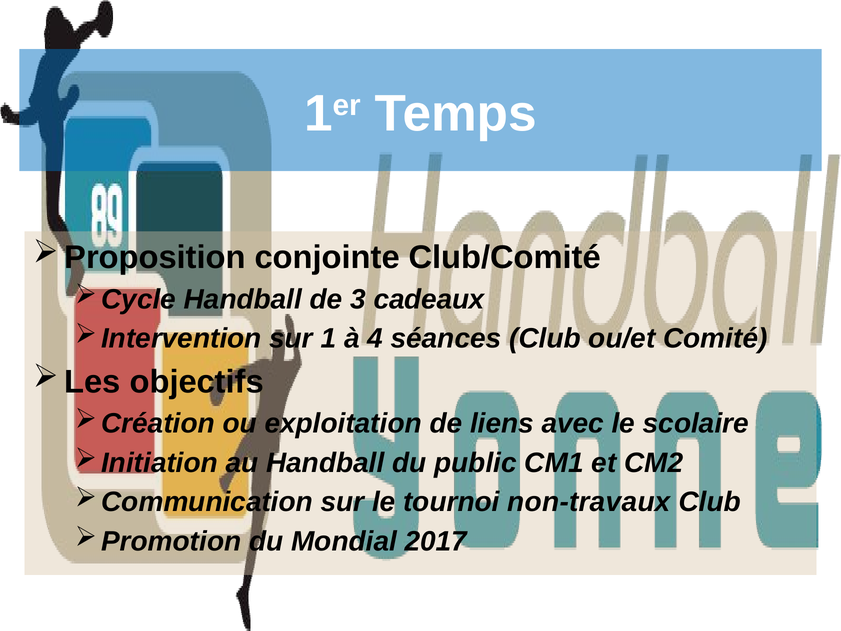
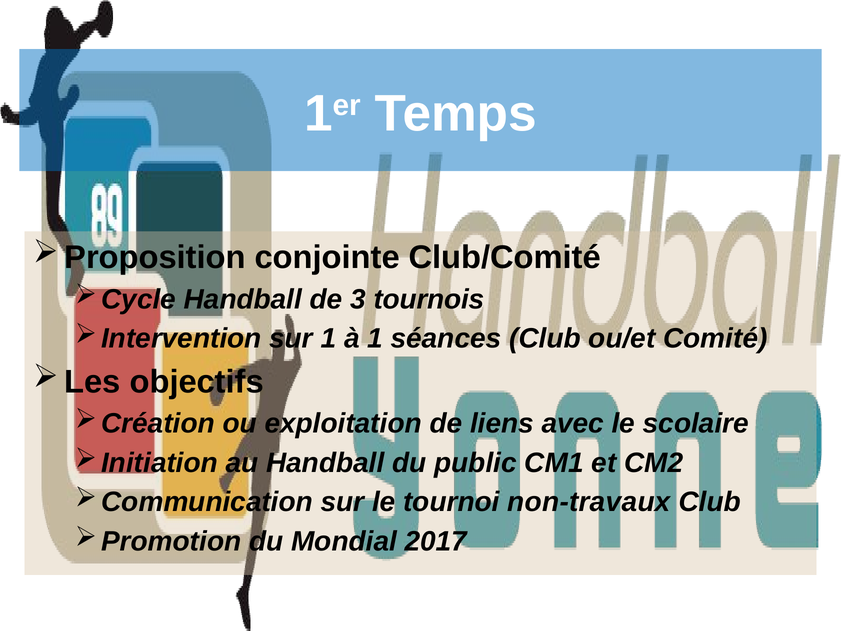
cadeaux: cadeaux -> tournois
à 4: 4 -> 1
